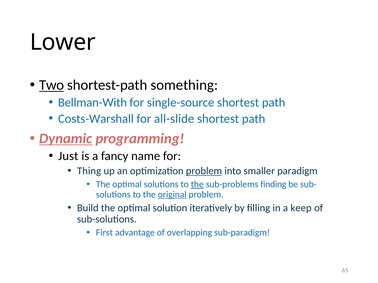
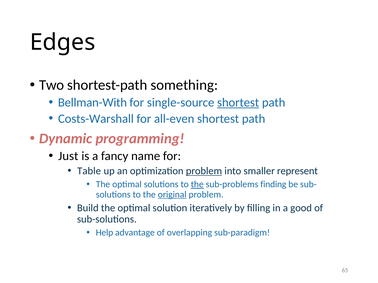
Lower: Lower -> Edges
Two underline: present -> none
shortest at (238, 103) underline: none -> present
all-slide: all-slide -> all-even
Dynamic underline: present -> none
Thing: Thing -> Table
paradigm: paradigm -> represent
keep: keep -> good
First: First -> Help
